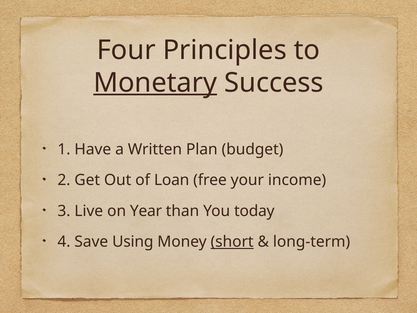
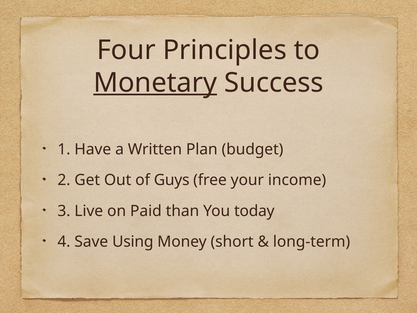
Loan: Loan -> Guys
Year: Year -> Paid
short underline: present -> none
